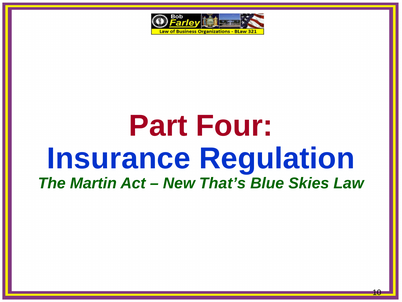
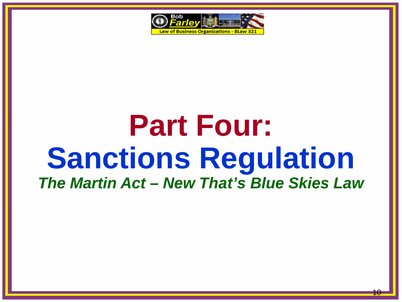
Insurance: Insurance -> Sanctions
